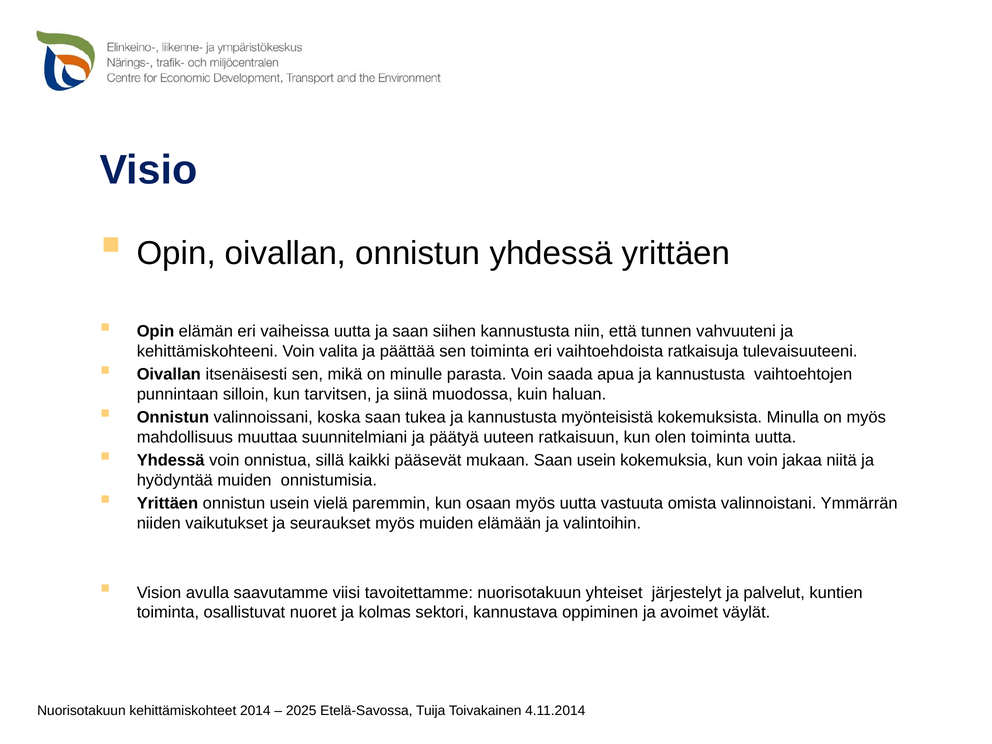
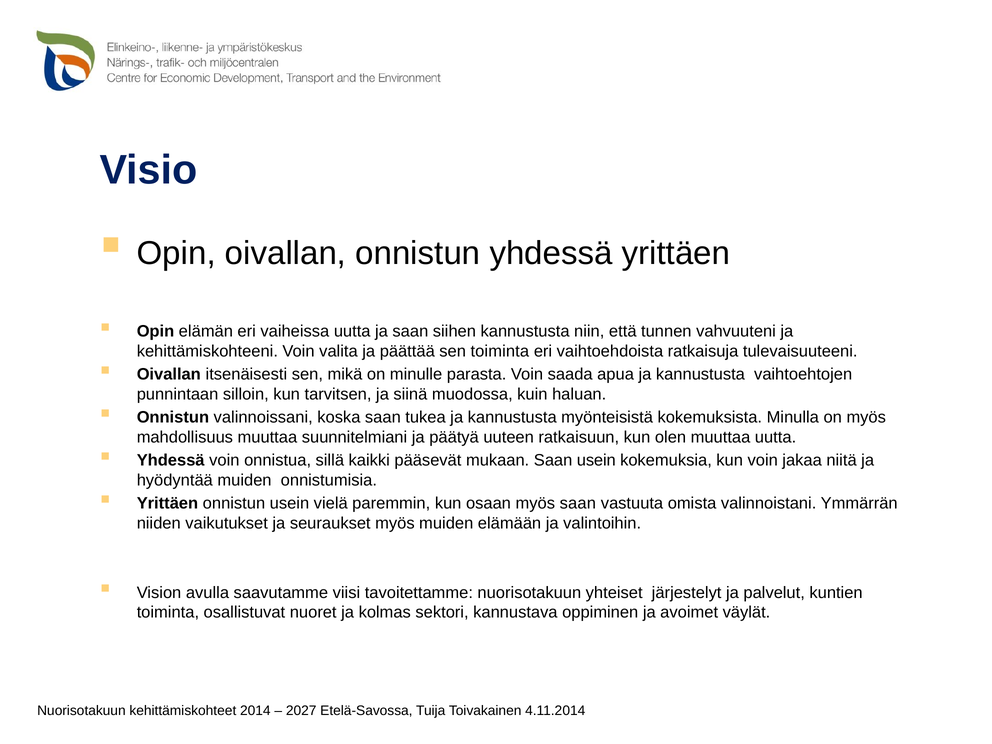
olen toiminta: toiminta -> muuttaa
myös uutta: uutta -> saan
2025: 2025 -> 2027
